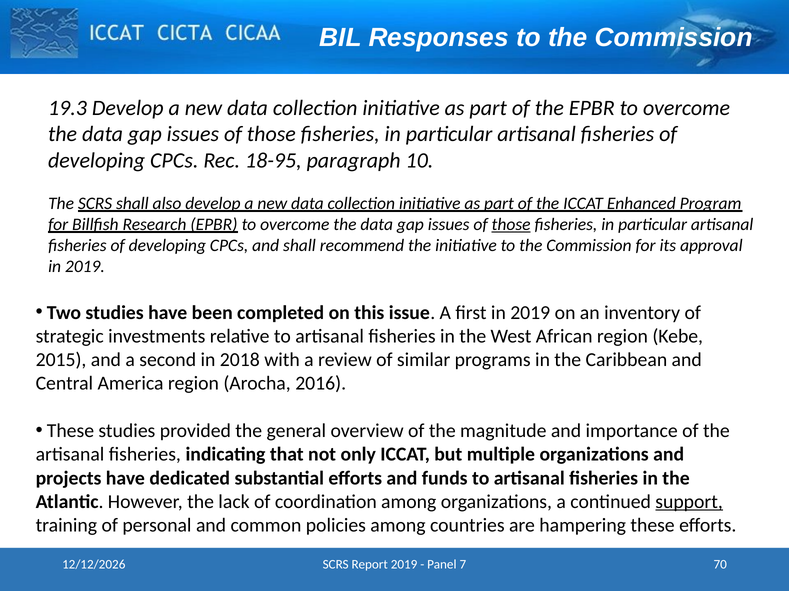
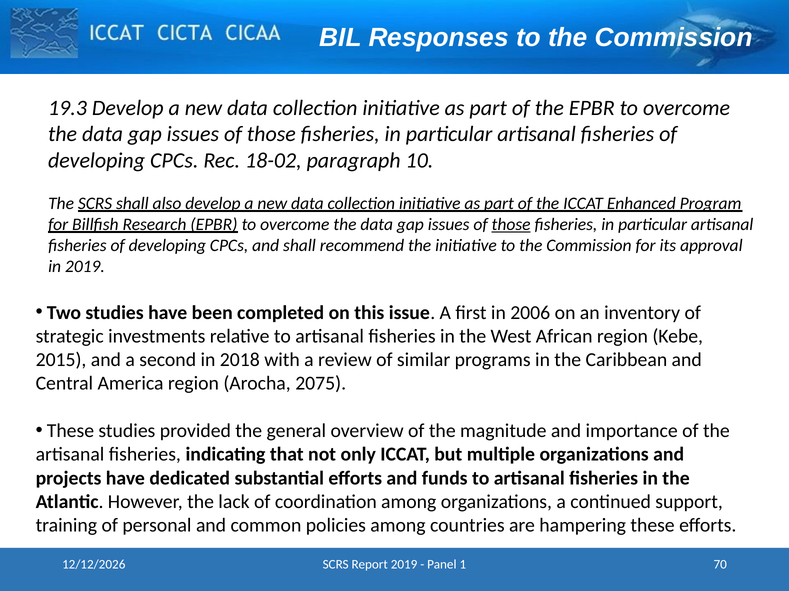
18-95: 18-95 -> 18-02
first in 2019: 2019 -> 2006
2016: 2016 -> 2075
support underline: present -> none
7: 7 -> 1
